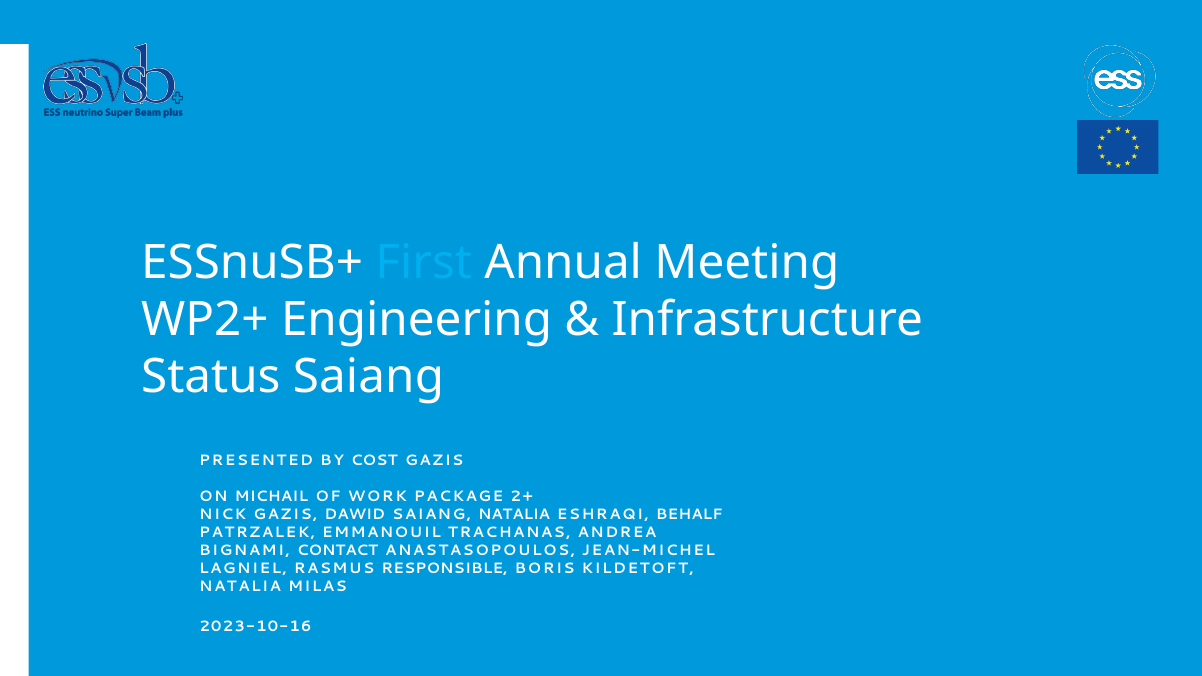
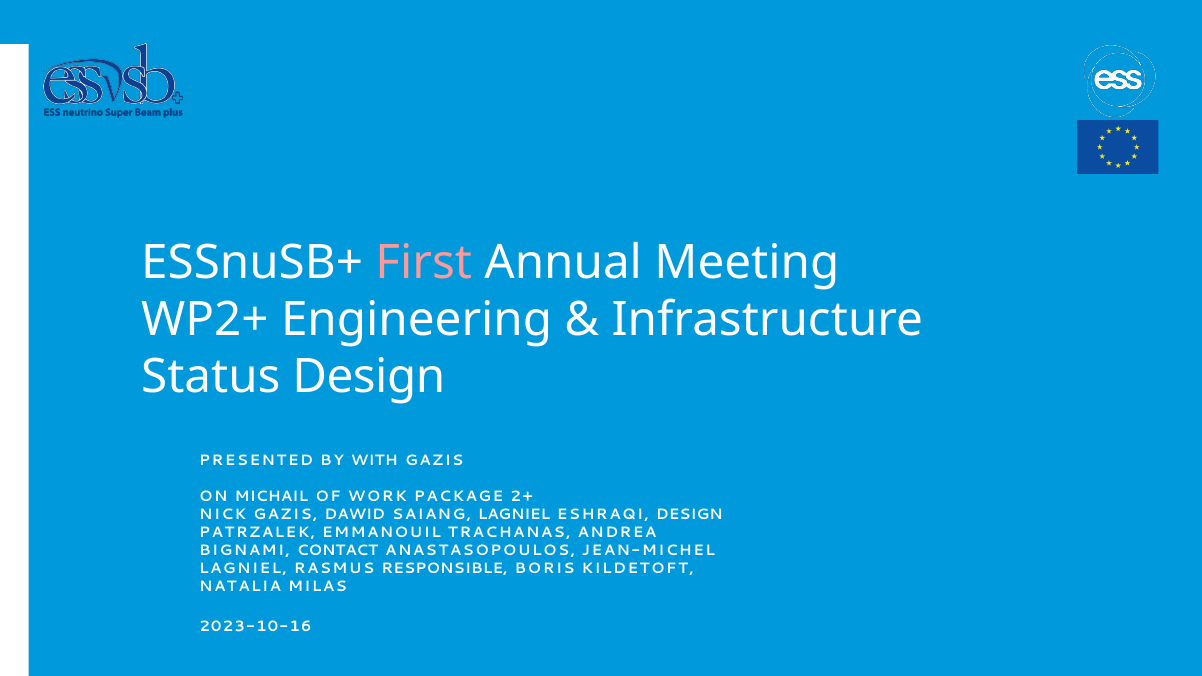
First colour: light blue -> pink
Status Saiang: Saiang -> Design
COST: COST -> WITH
SAIANG NATALIA: NATALIA -> LAGNIEL
ESHRAQI BEHALF: BEHALF -> DESIGN
